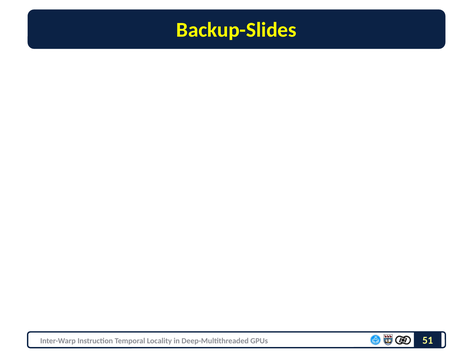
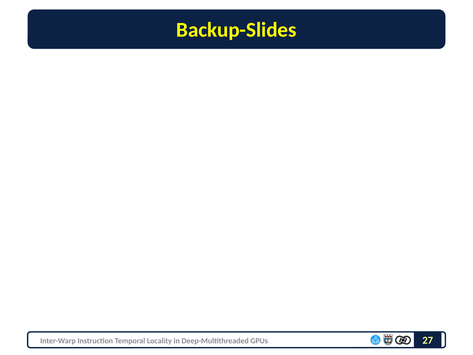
51: 51 -> 27
